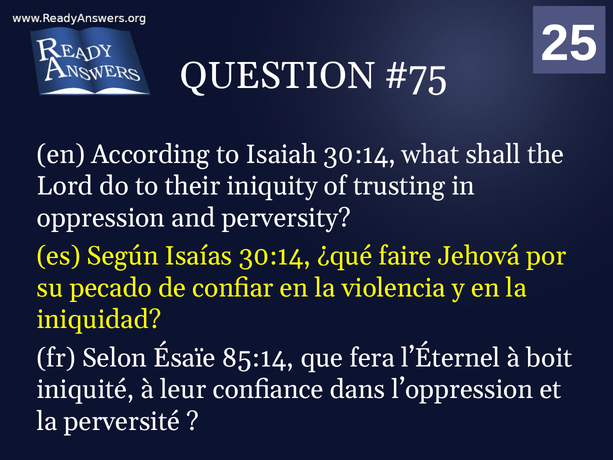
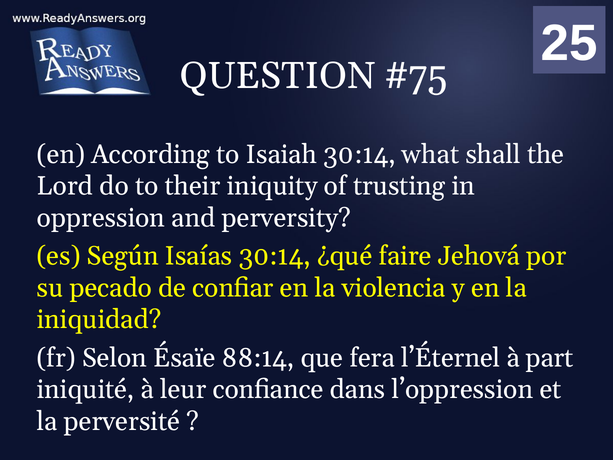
85:14: 85:14 -> 88:14
boit: boit -> part
